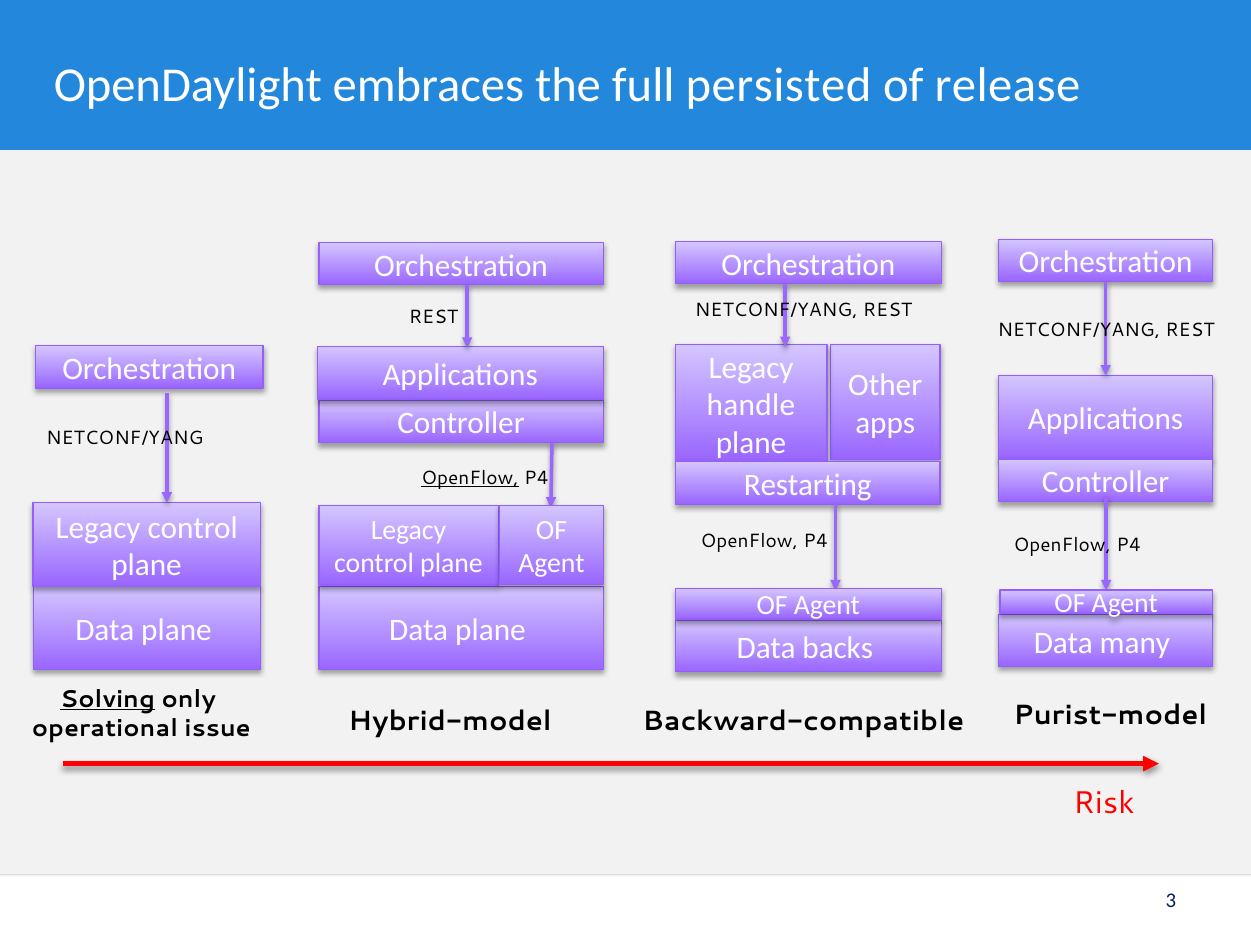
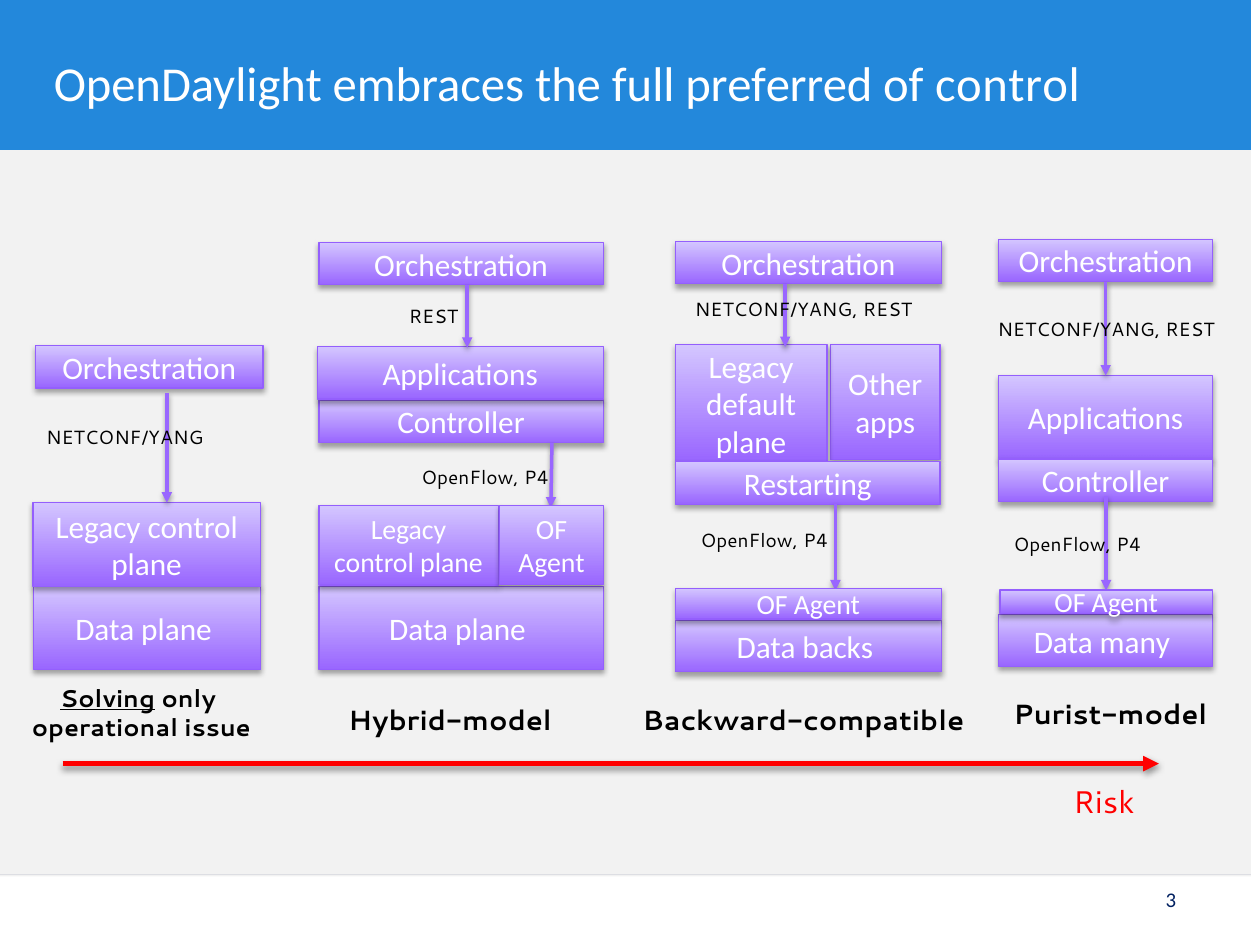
persisted: persisted -> preferred
of release: release -> control
handle: handle -> default
OpenFlow at (470, 478) underline: present -> none
